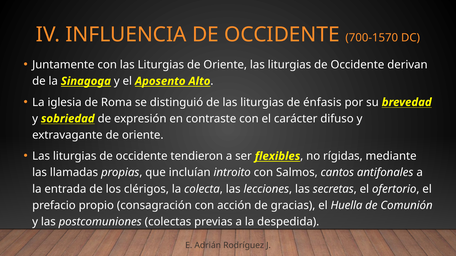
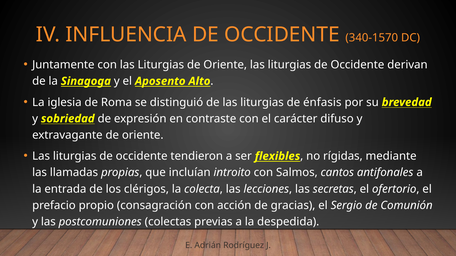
700-1570: 700-1570 -> 340-1570
Huella: Huella -> Sergio
